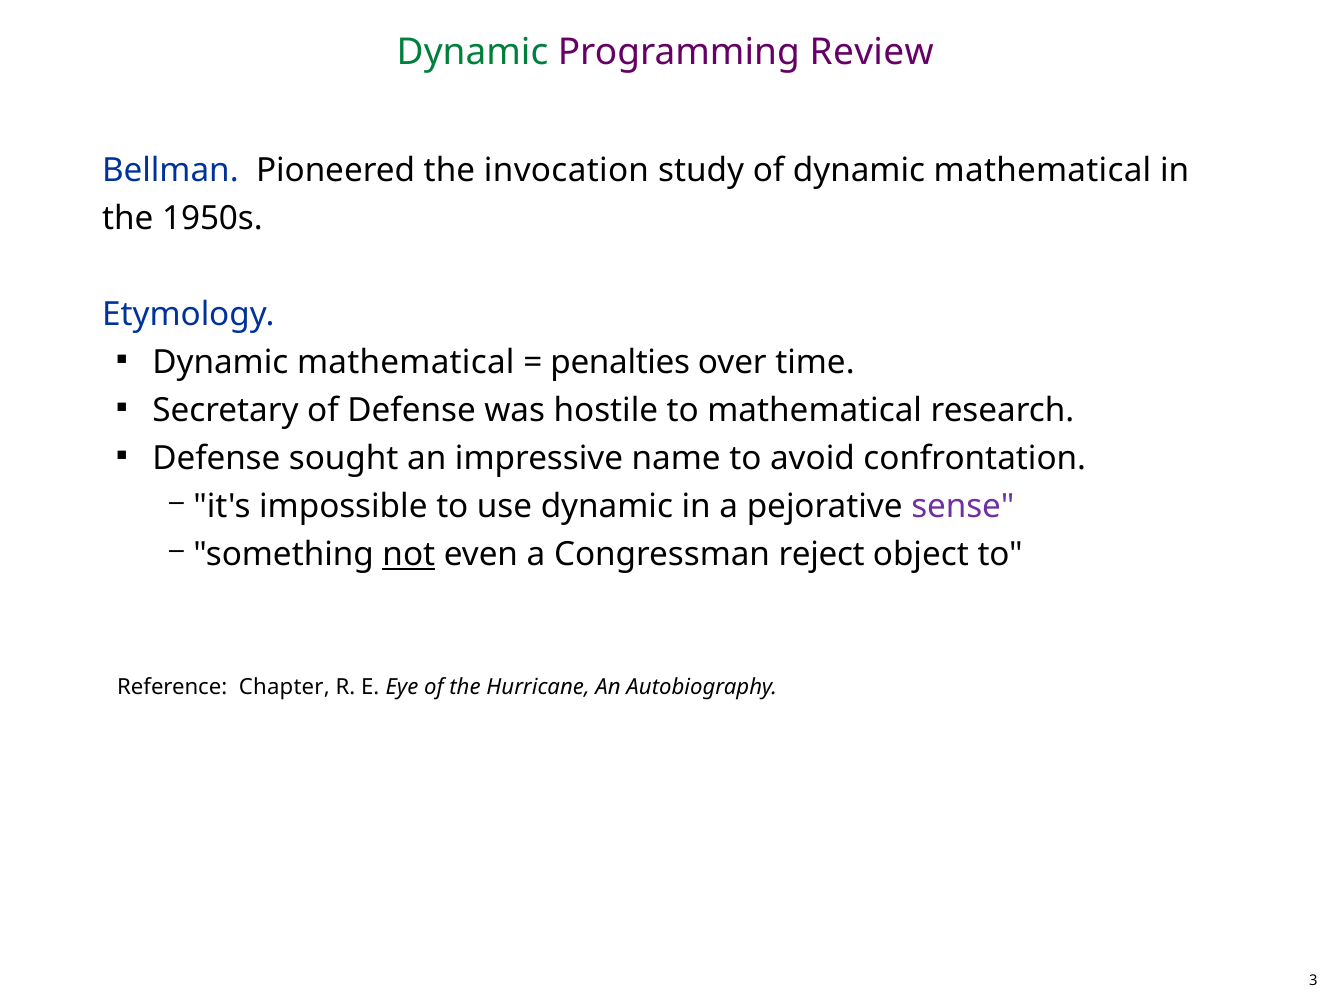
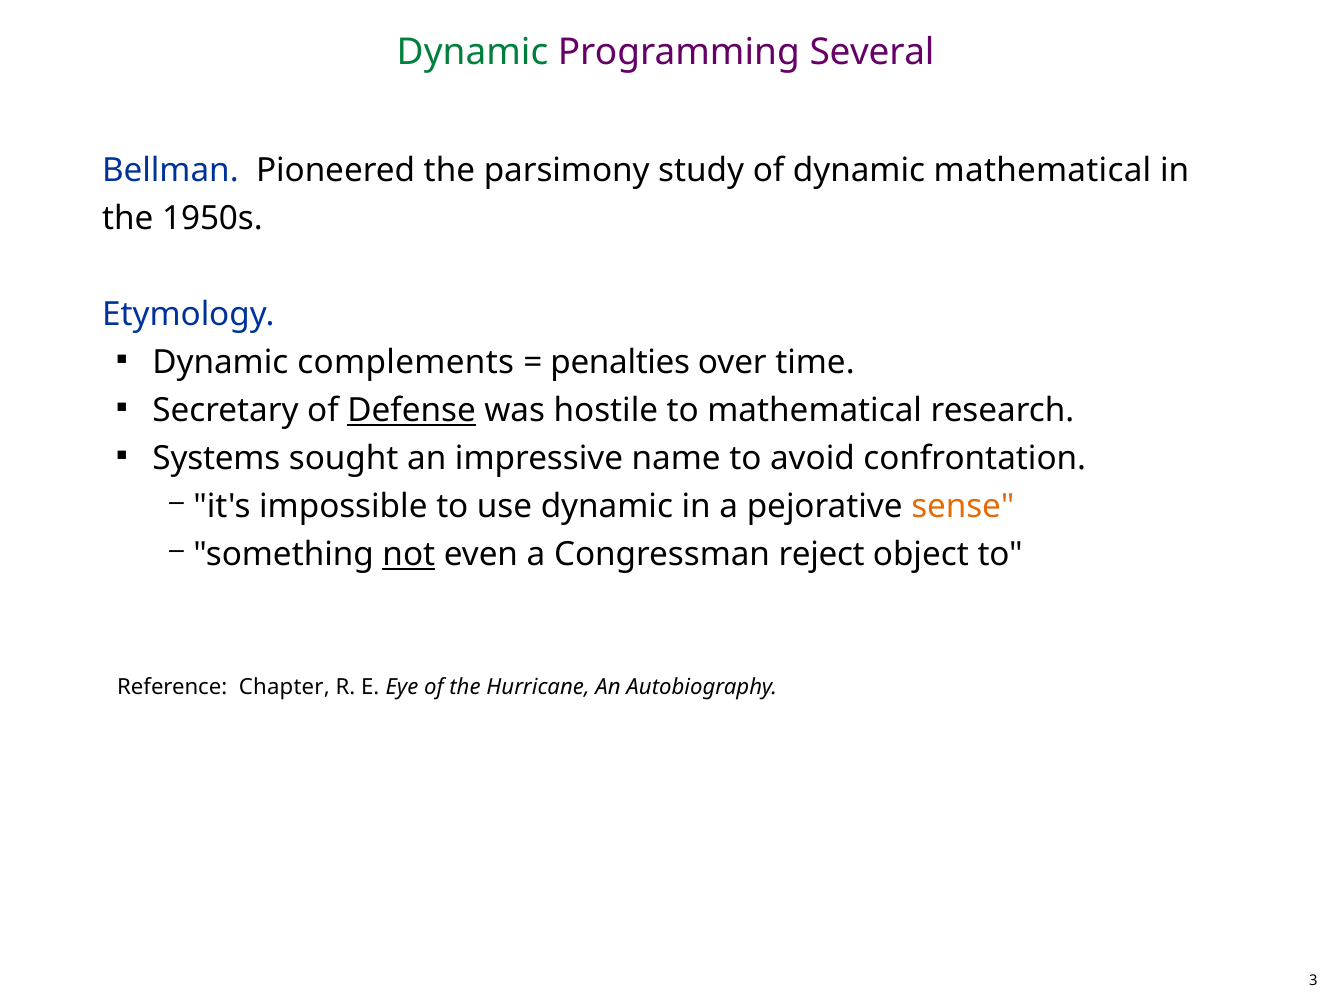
Review: Review -> Several
invocation: invocation -> parsimony
mathematical at (406, 362): mathematical -> complements
Defense at (412, 410) underline: none -> present
Defense at (216, 459): Defense -> Systems
sense colour: purple -> orange
